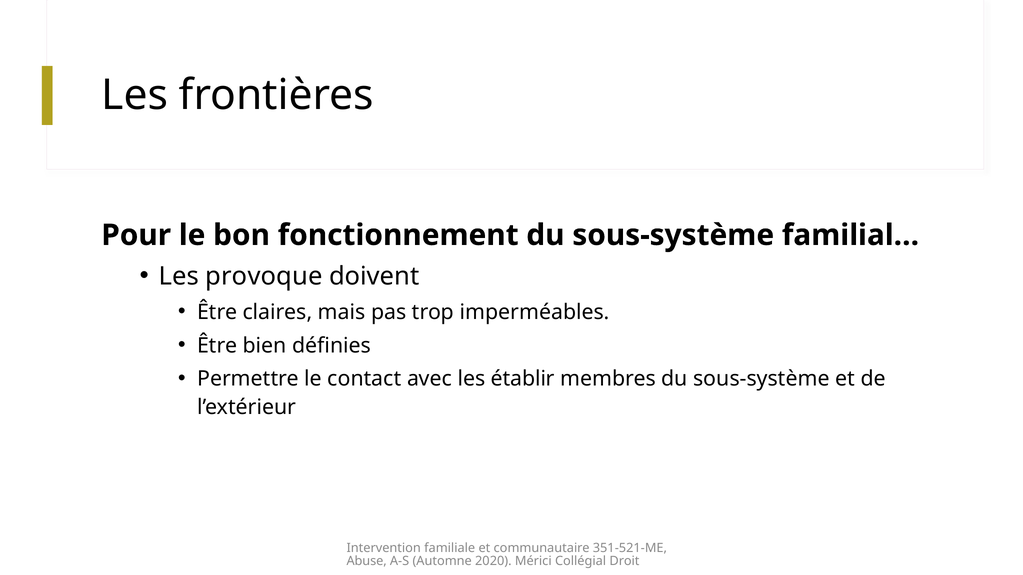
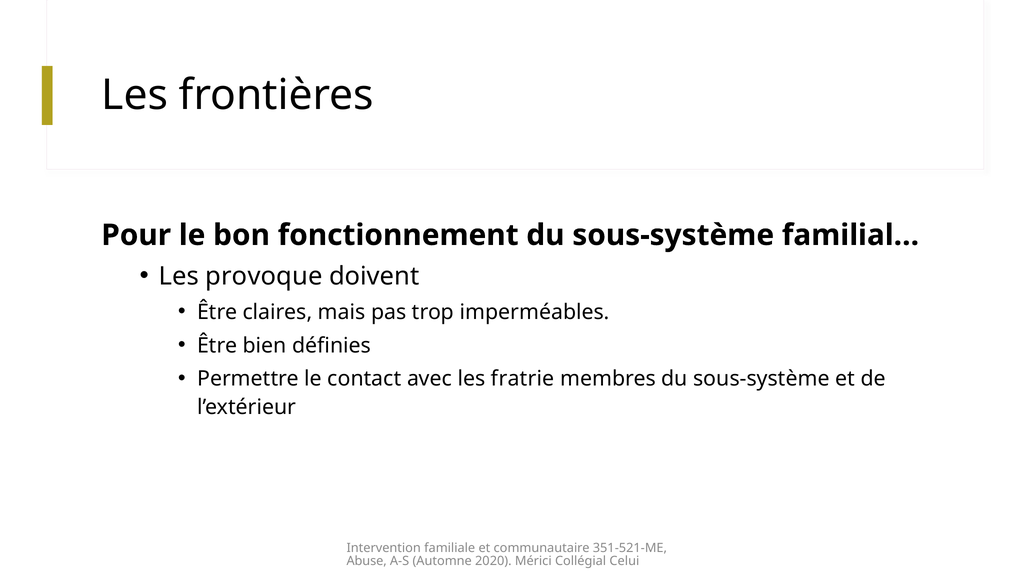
établir: établir -> fratrie
Droit: Droit -> Celui
